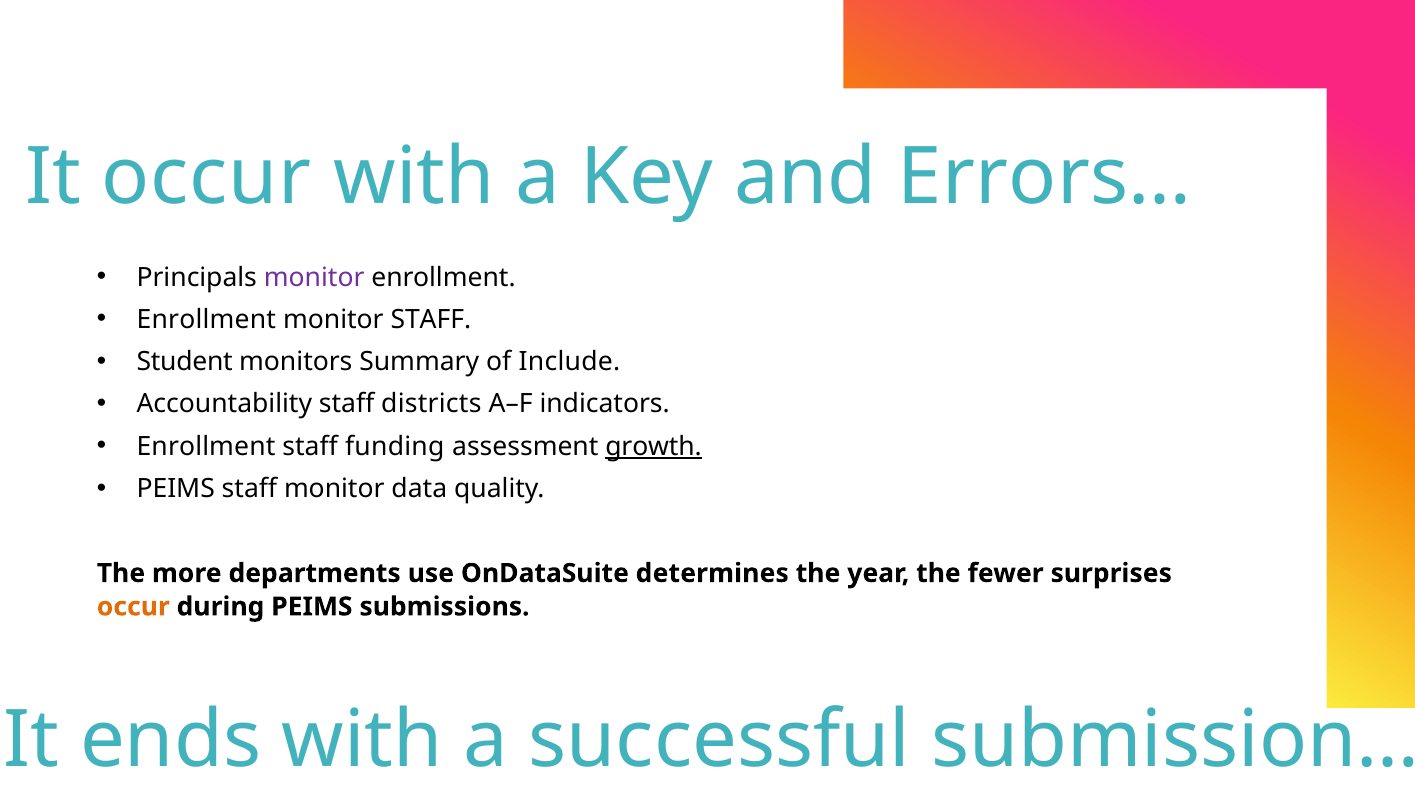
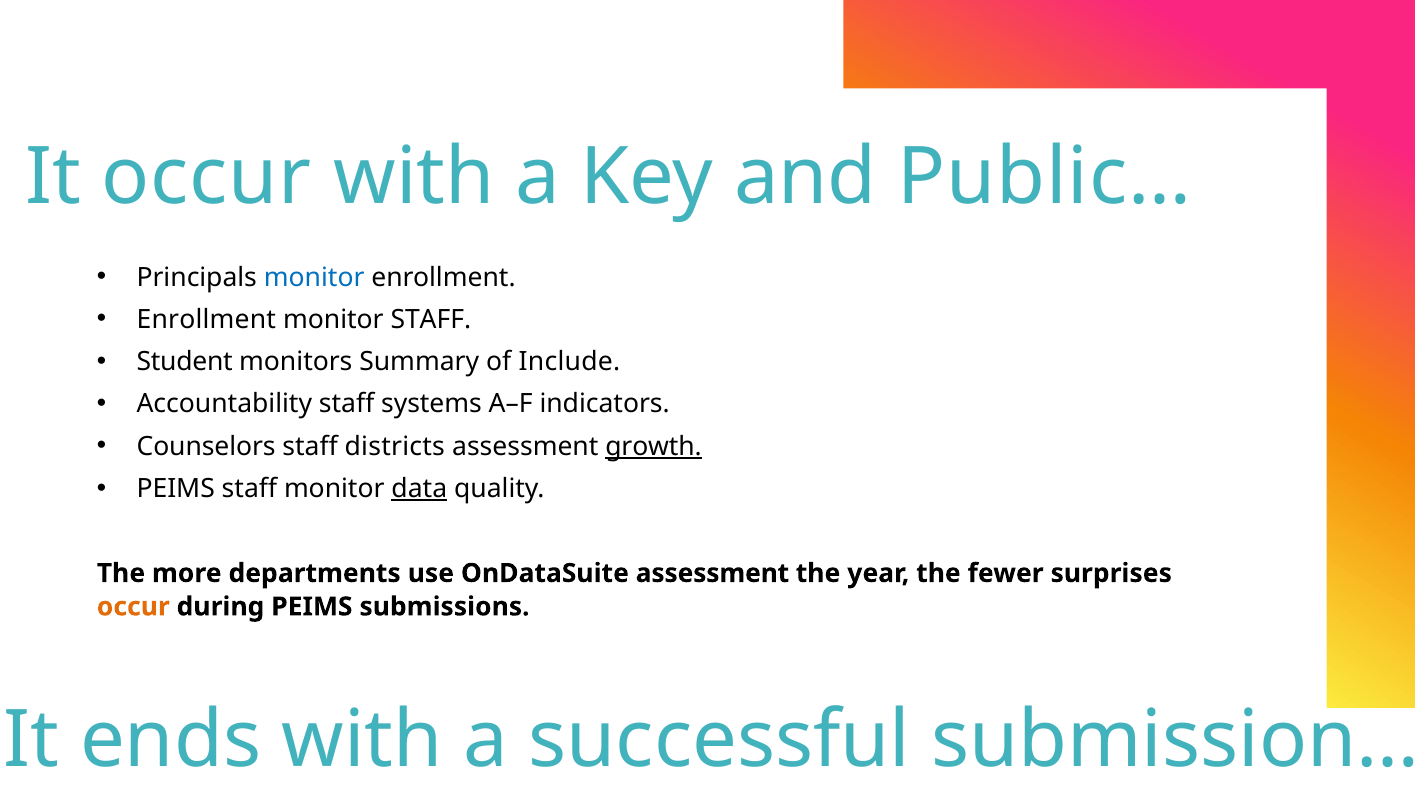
Errors…: Errors… -> Public…
monitor at (314, 277) colour: purple -> blue
districts: districts -> systems
Enrollment at (206, 446): Enrollment -> Counselors
funding: funding -> districts
data underline: none -> present
OnDataSuite determines: determines -> assessment
